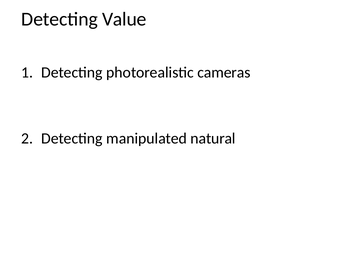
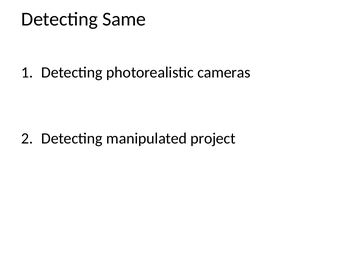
Value: Value -> Same
natural: natural -> project
